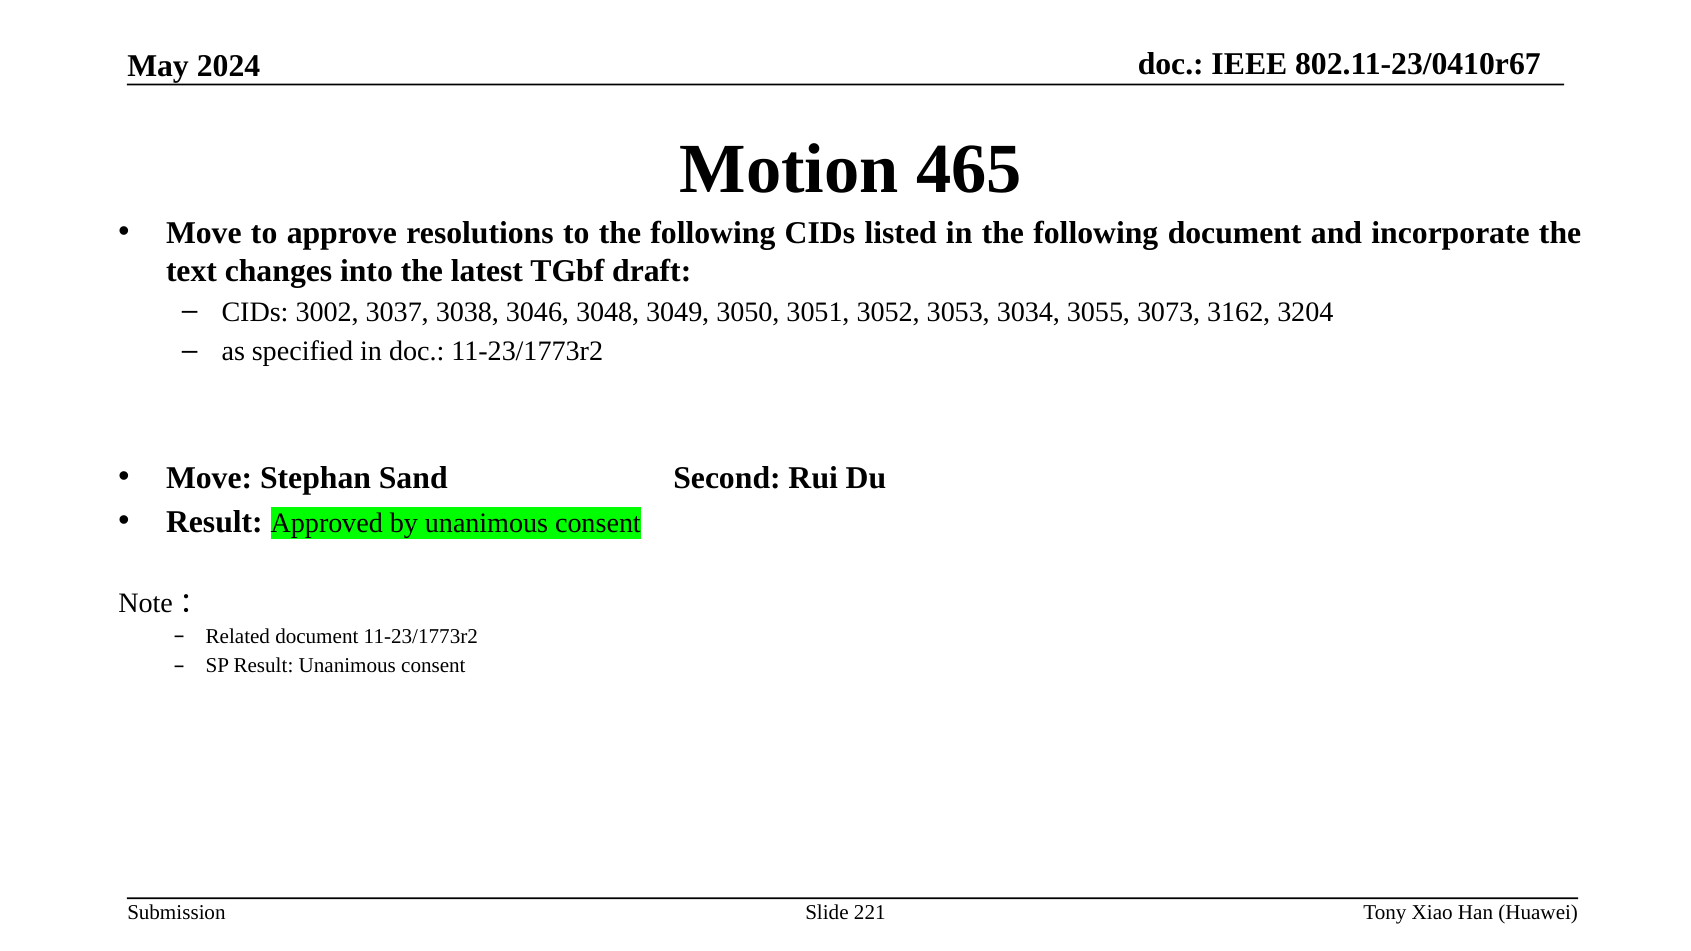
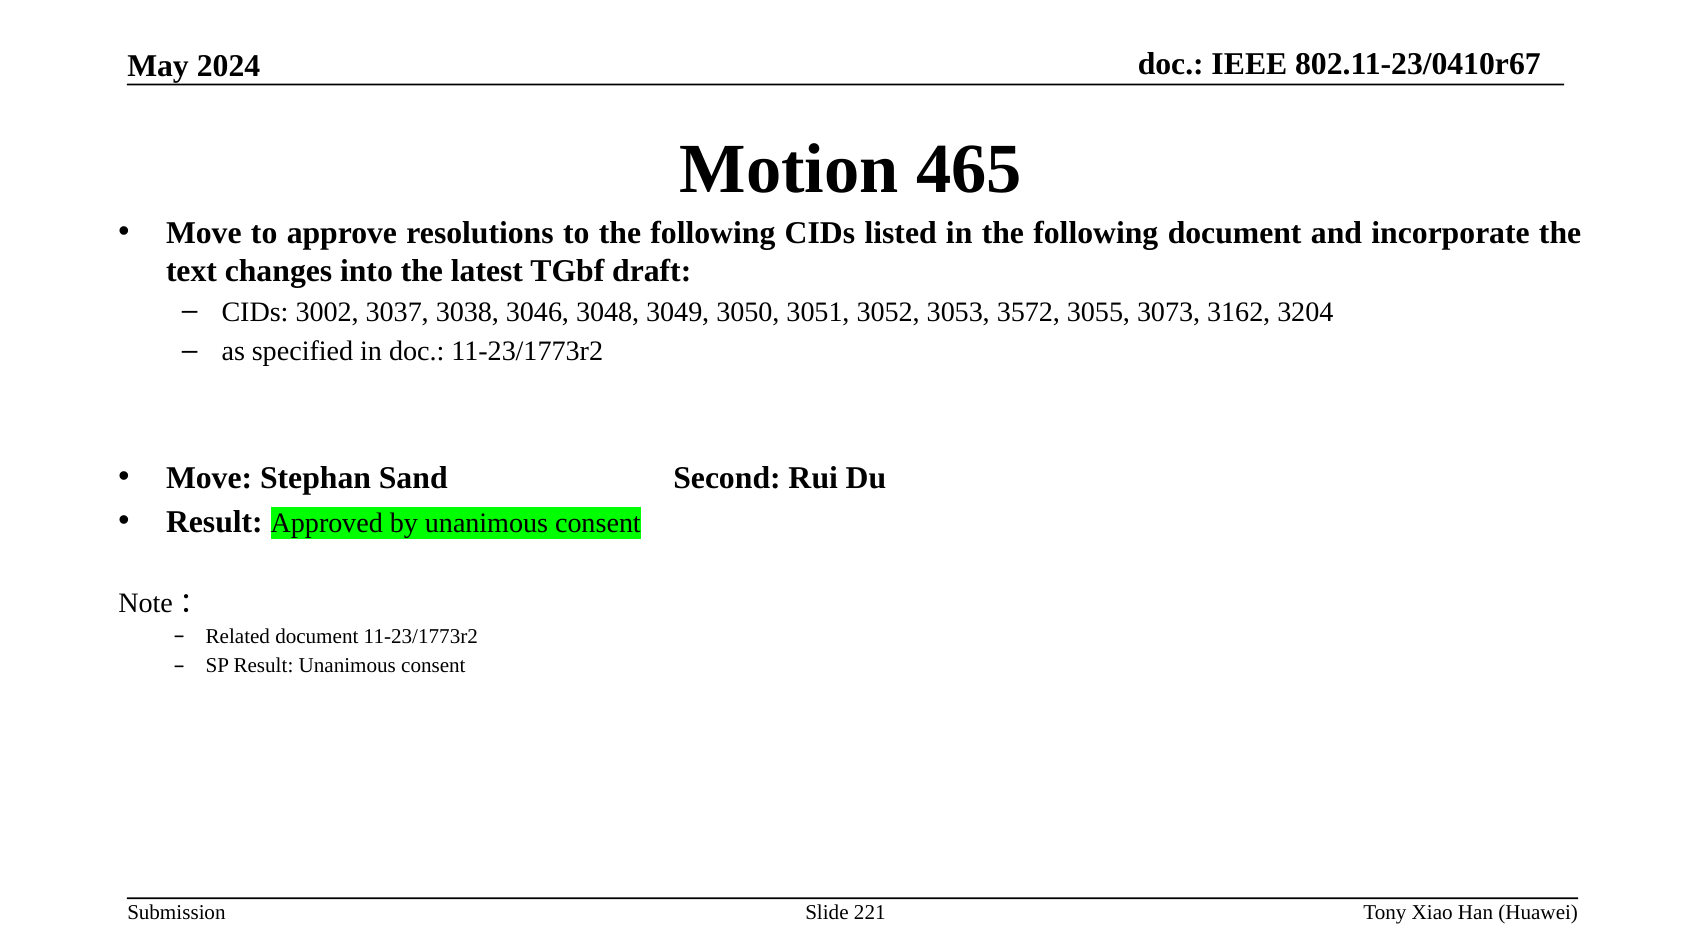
3034: 3034 -> 3572
